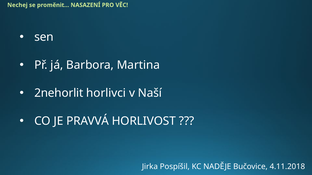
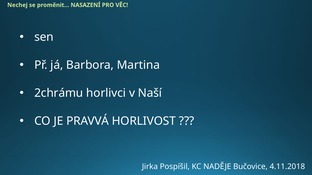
2nehorlit: 2nehorlit -> 2chrámu
